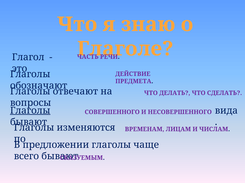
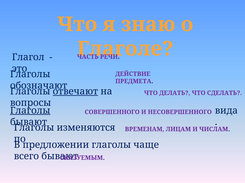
отвечают underline: none -> present
